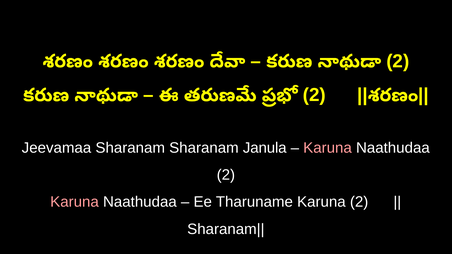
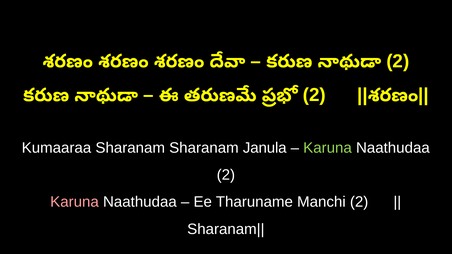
Jeevamaa: Jeevamaa -> Kumaaraa
Karuna at (328, 148) colour: pink -> light green
Tharuname Karuna: Karuna -> Manchi
